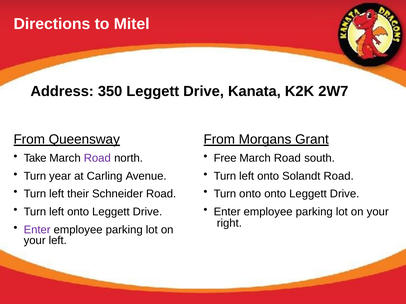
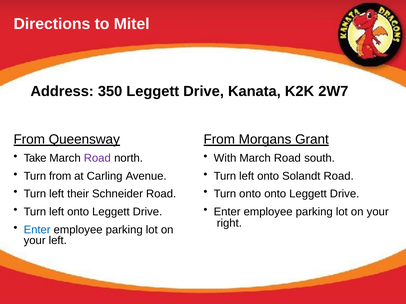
Free: Free -> With
Turn year: year -> from
Enter at (37, 230) colour: purple -> blue
